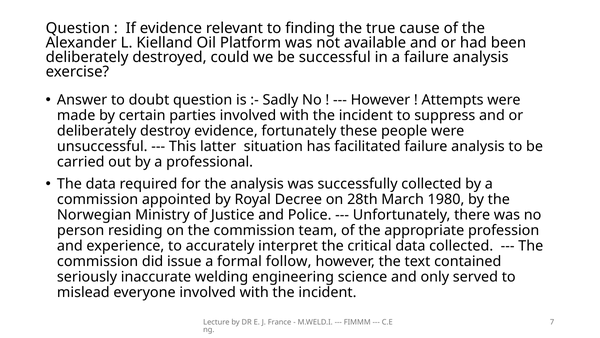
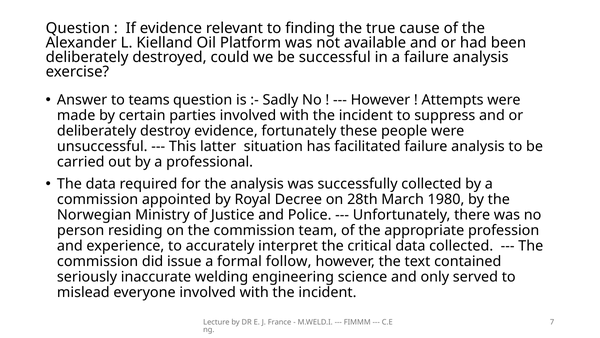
doubt: doubt -> teams
